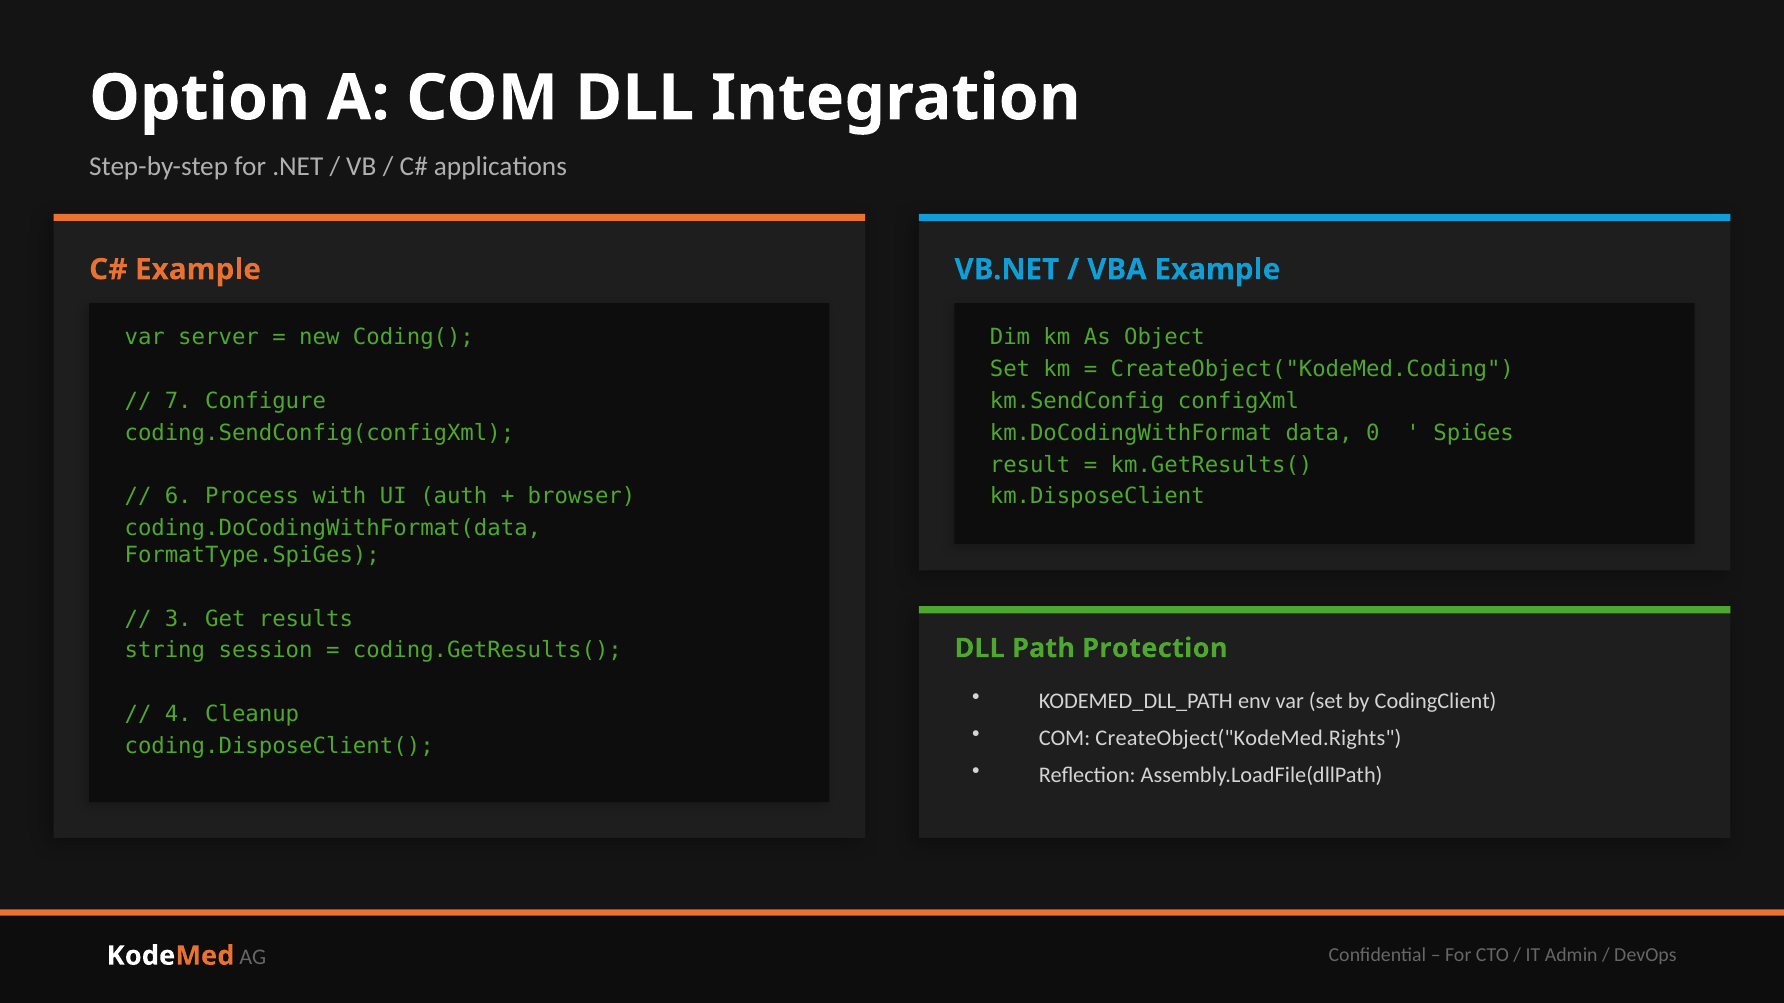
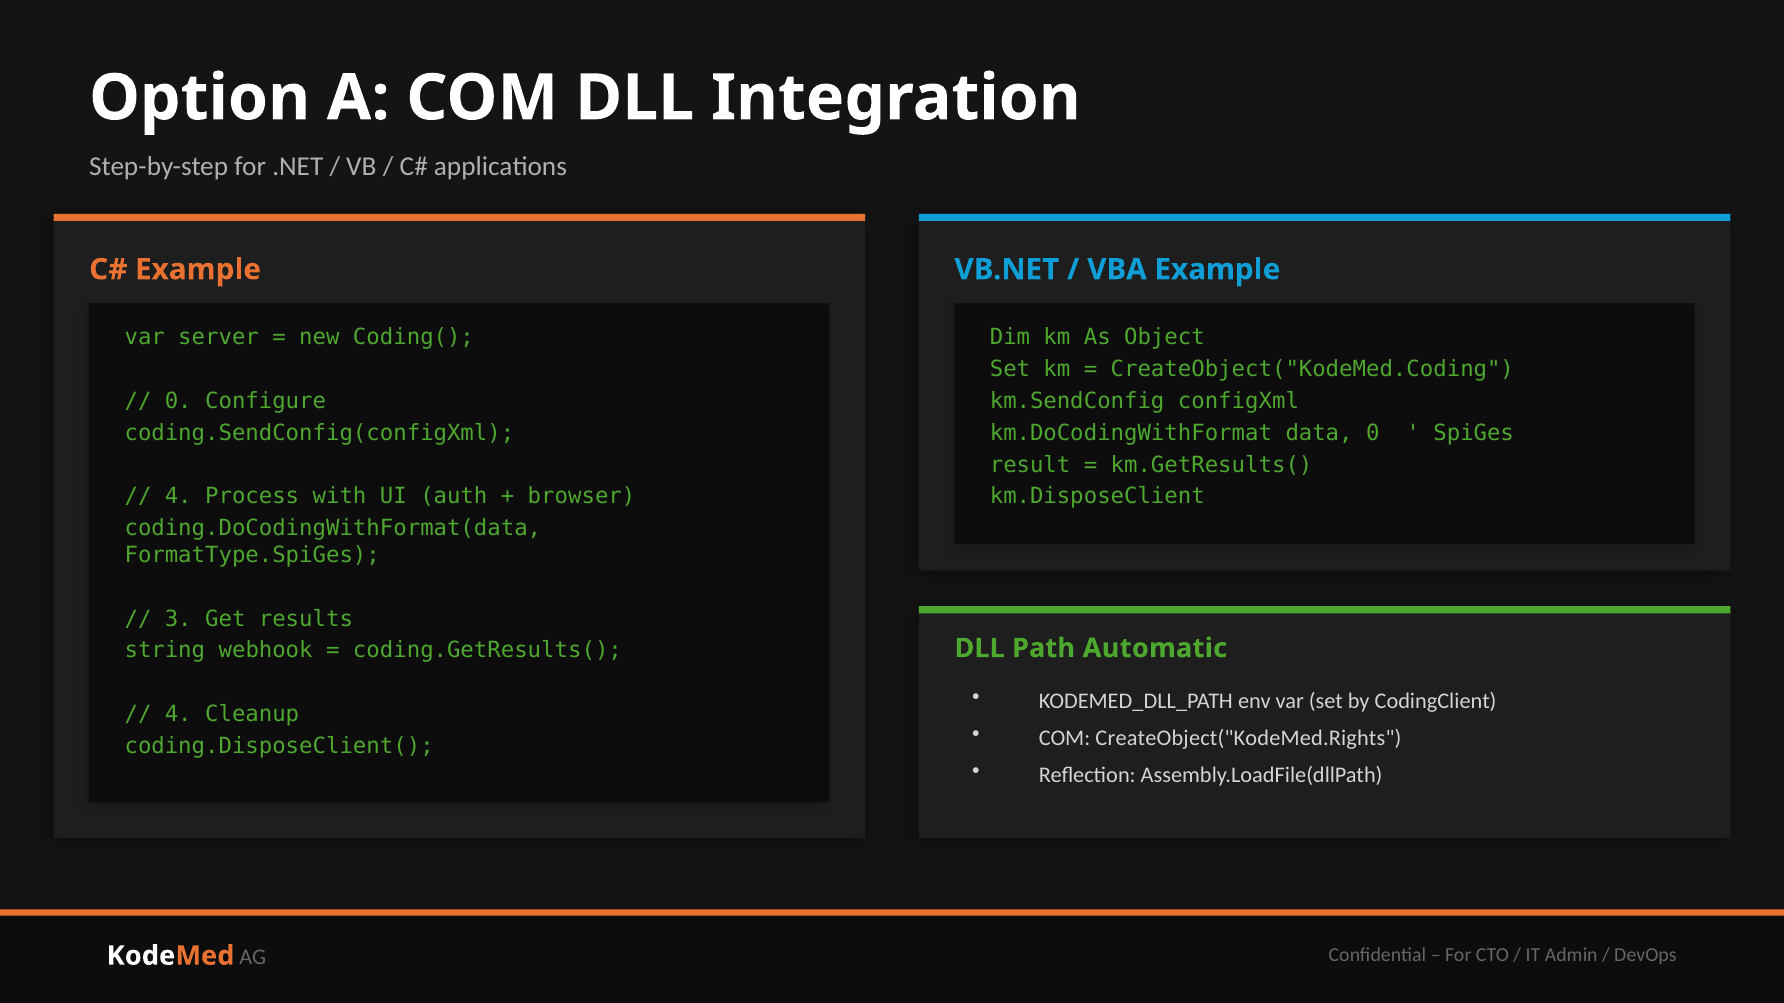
7 at (178, 401): 7 -> 0
6 at (178, 497): 6 -> 4
session: session -> webhook
Protection: Protection -> Automatic
